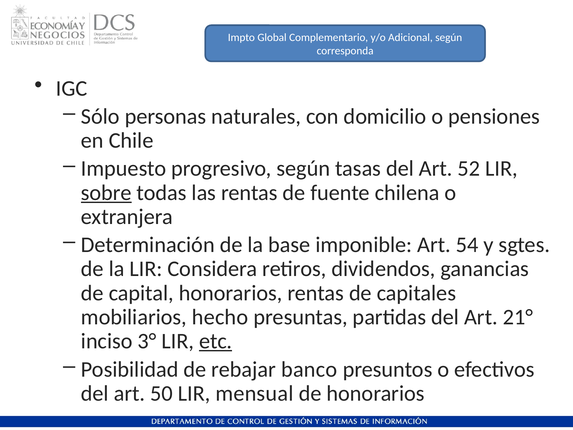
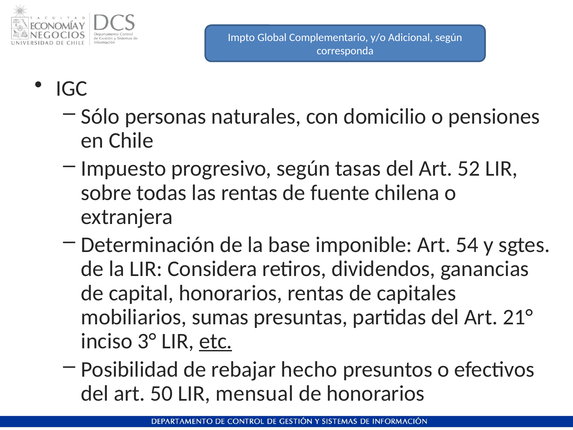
sobre underline: present -> none
hecho: hecho -> sumas
banco: banco -> hecho
